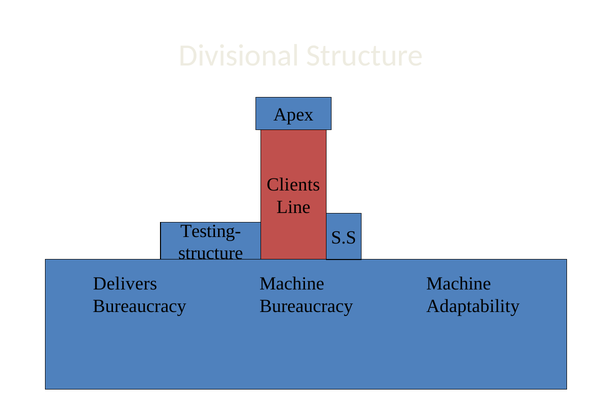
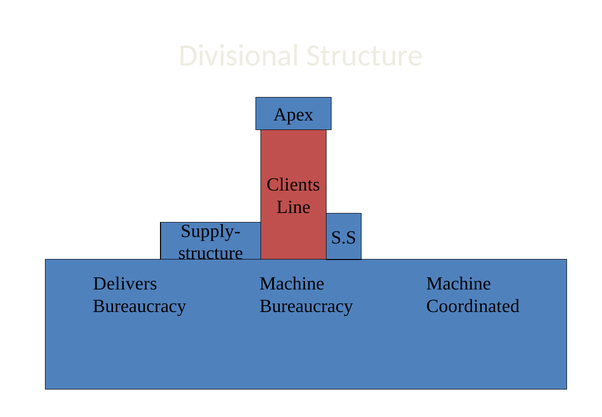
Testing-: Testing- -> Supply-
Adaptability: Adaptability -> Coordinated
